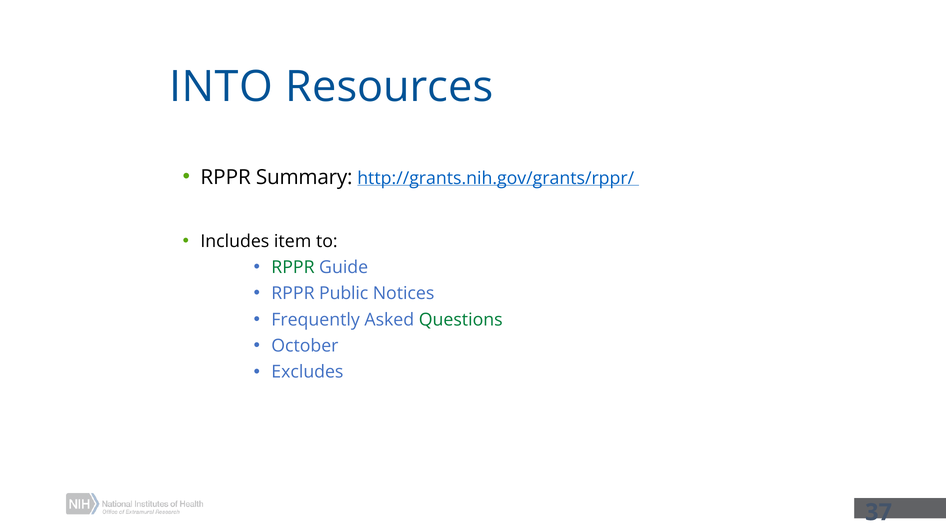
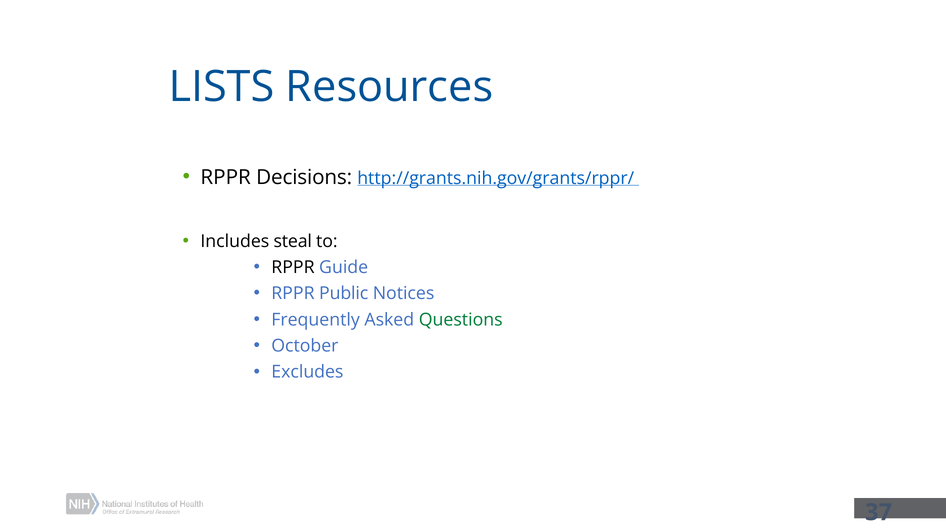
INTO: INTO -> LISTS
Summary: Summary -> Decisions
item: item -> steal
RPPR at (293, 267) colour: green -> black
